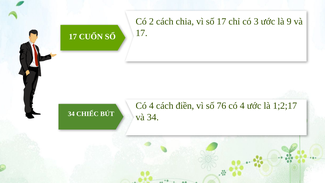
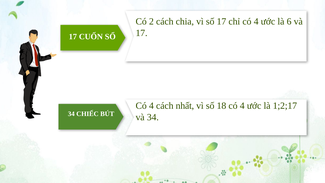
chỉ có 3: 3 -> 4
9: 9 -> 6
điền: điền -> nhất
76: 76 -> 18
